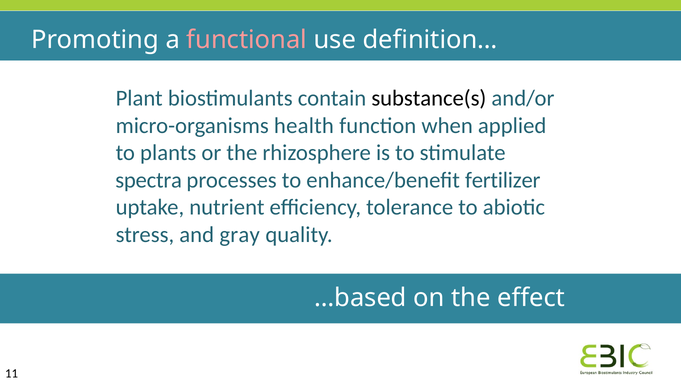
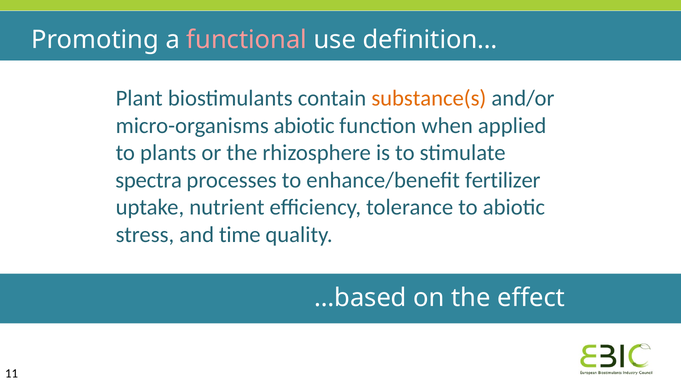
substance(s colour: black -> orange
micro-organisms health: health -> abiotic
gray: gray -> time
